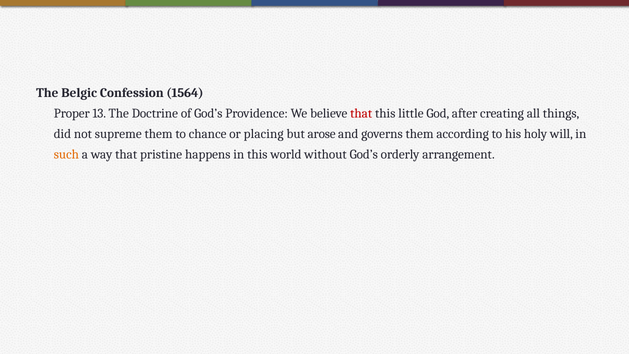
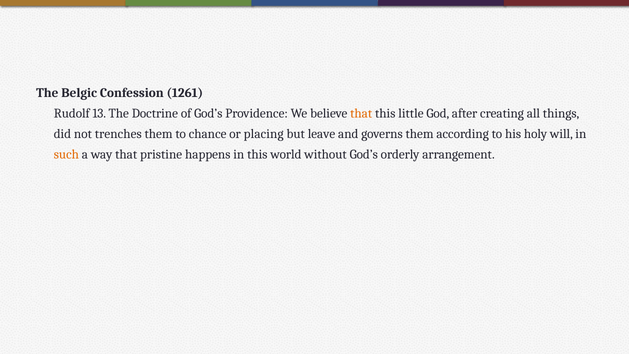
1564: 1564 -> 1261
Proper: Proper -> Rudolf
that at (361, 113) colour: red -> orange
supreme: supreme -> trenches
arose: arose -> leave
